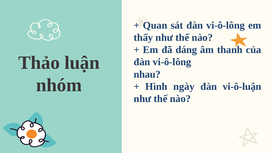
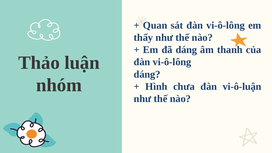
nhau at (147, 74): nhau -> dáng
ngày: ngày -> chưa
